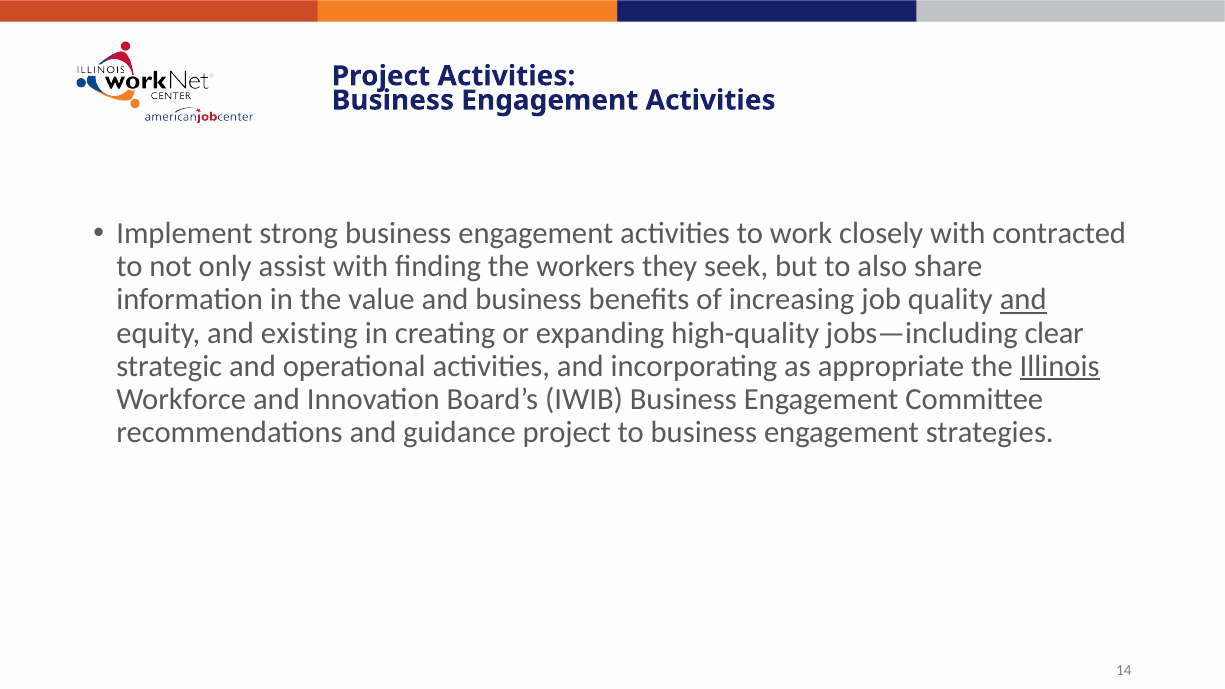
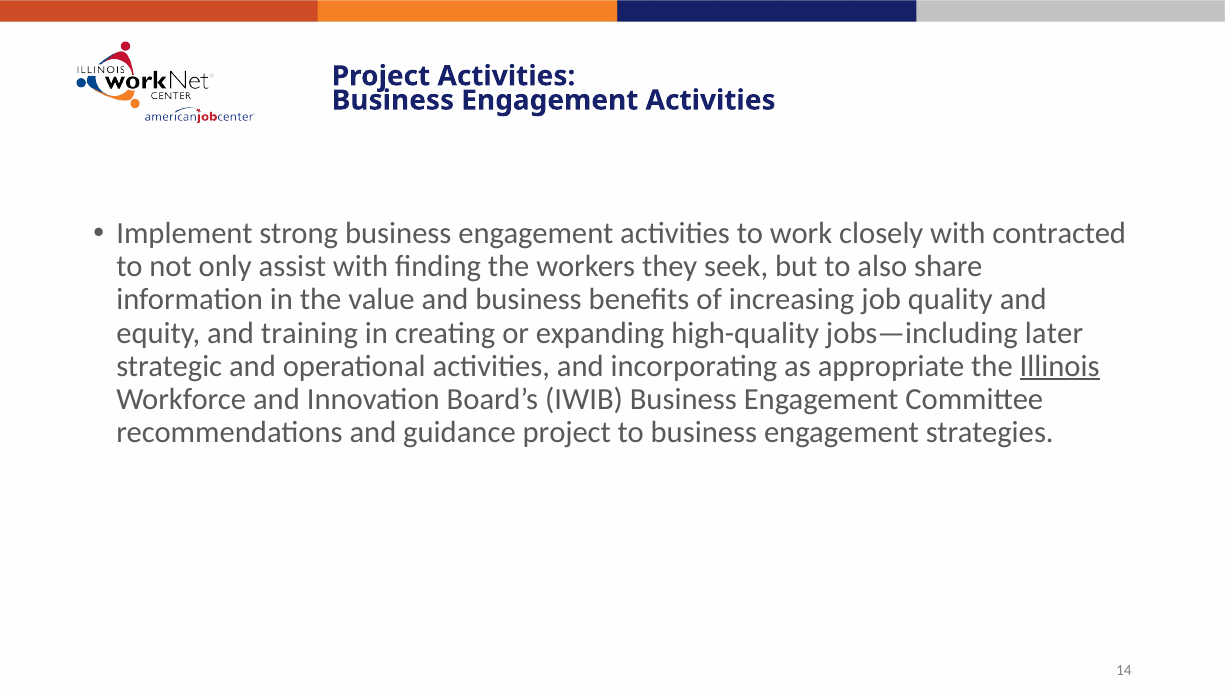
and at (1023, 300) underline: present -> none
existing: existing -> training
clear: clear -> later
